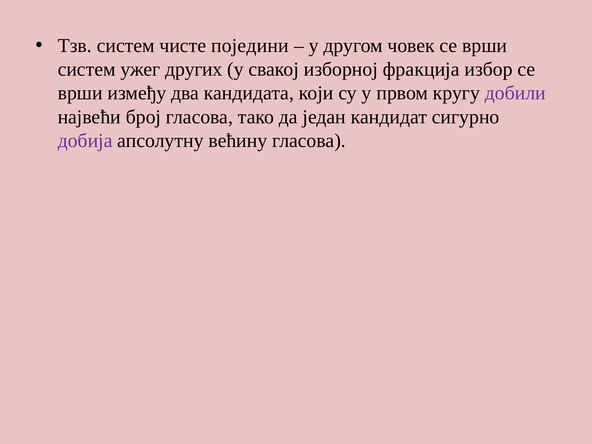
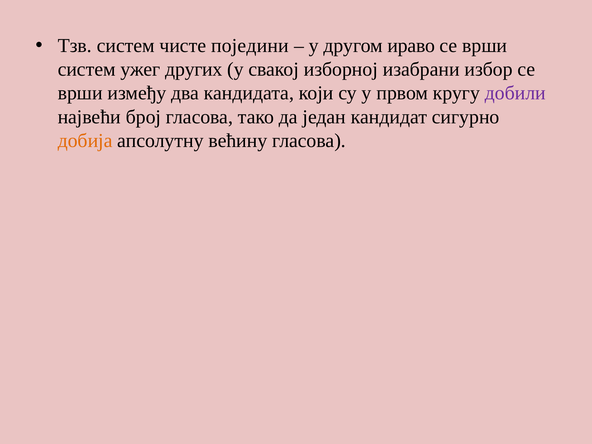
човек: човек -> ираво
фракција: фракција -> изабрани
добија colour: purple -> orange
